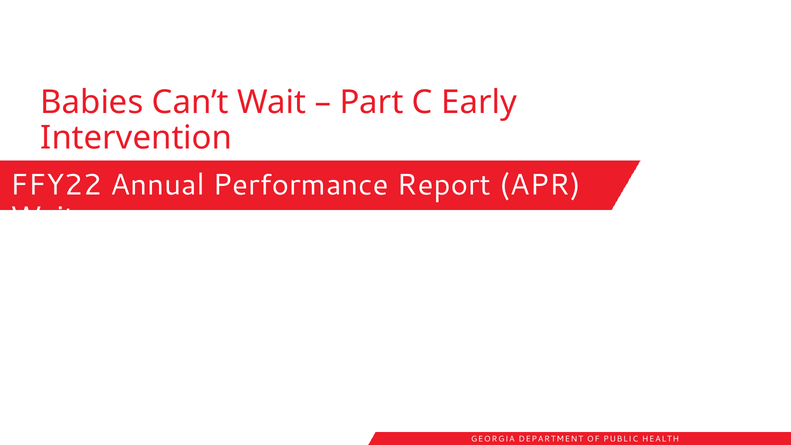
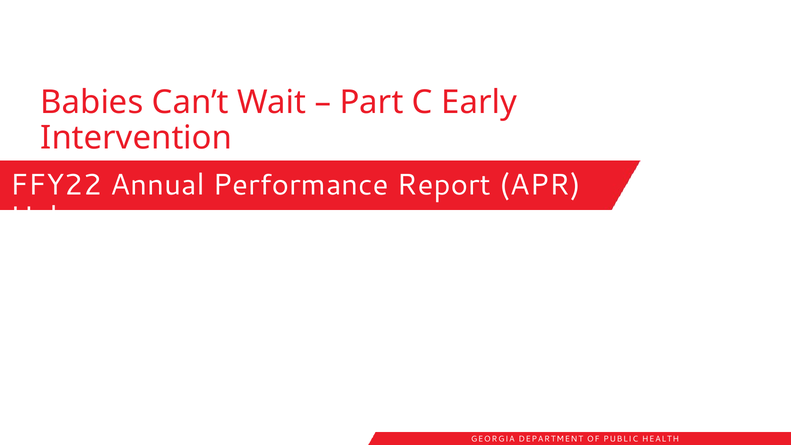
Wait at (43, 217): Wait -> Help
